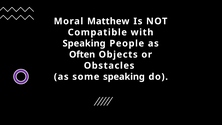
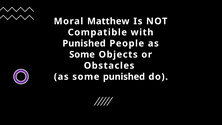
Speaking at (84, 43): Speaking -> Punished
Often at (82, 54): Often -> Some
some speaking: speaking -> punished
